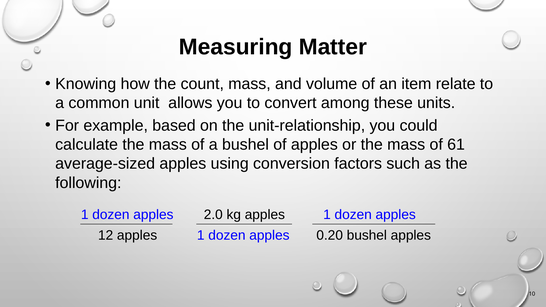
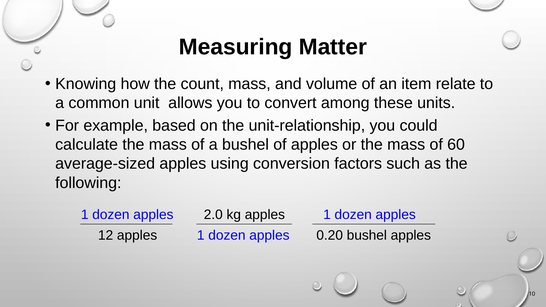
61: 61 -> 60
